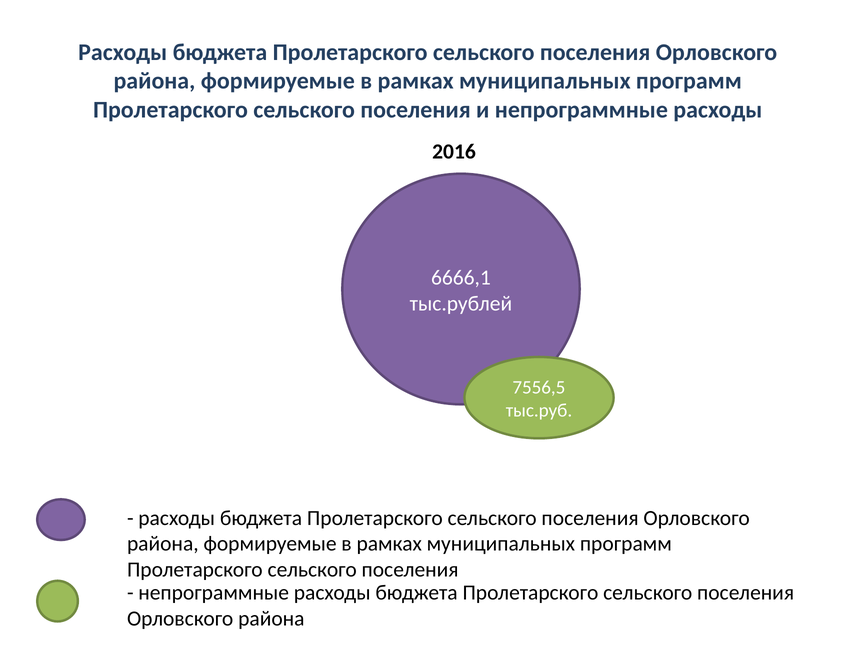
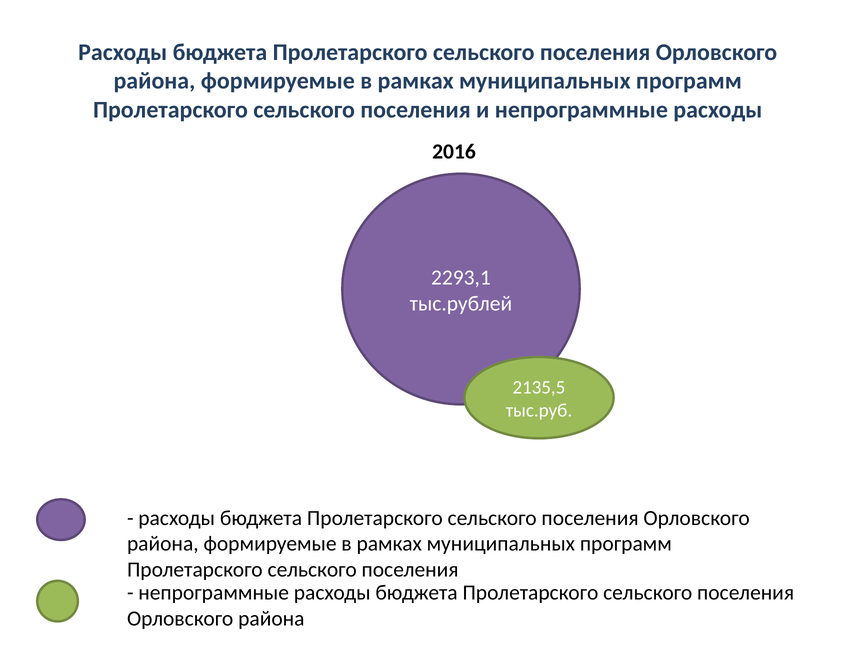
6666,1: 6666,1 -> 2293,1
7556,5: 7556,5 -> 2135,5
